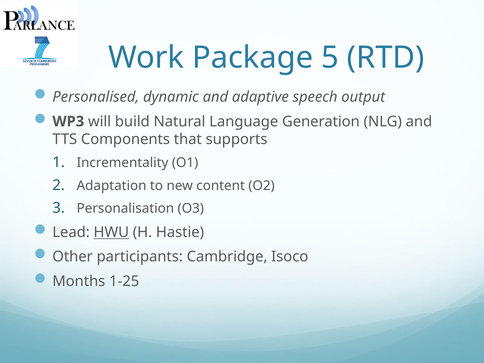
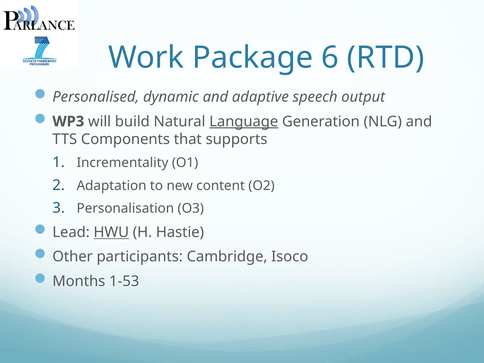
5: 5 -> 6
Language underline: none -> present
1-25: 1-25 -> 1-53
